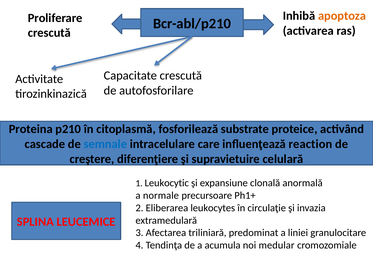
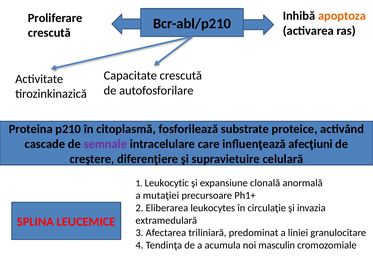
semnale colour: blue -> purple
reaction: reaction -> afecţiuni
normale: normale -> mutaţiei
medular: medular -> masculin
